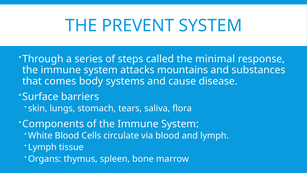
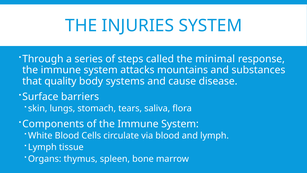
PREVENT: PREVENT -> INJURIES
comes: comes -> quality
